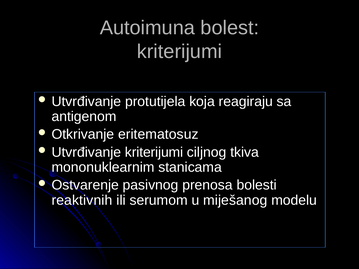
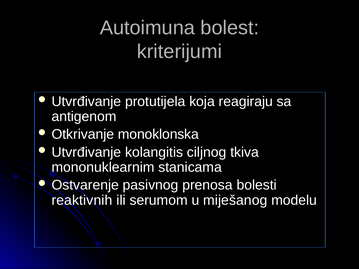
eritematosuz: eritematosuz -> monoklonska
Utvrđivanje kriterijumi: kriterijumi -> kolangitis
